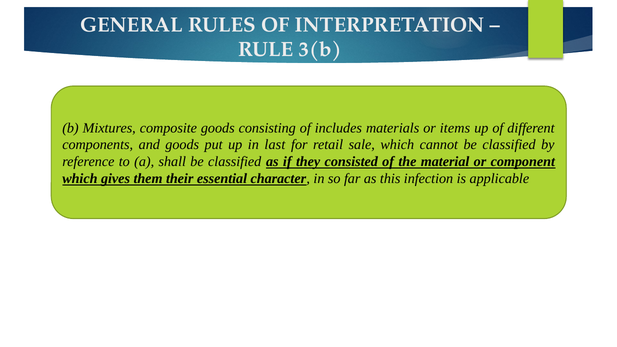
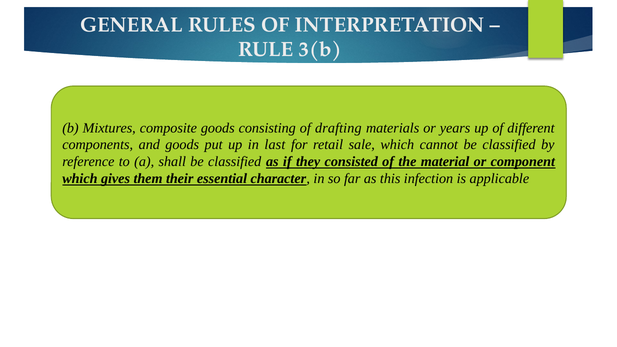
includes: includes -> drafting
items: items -> years
